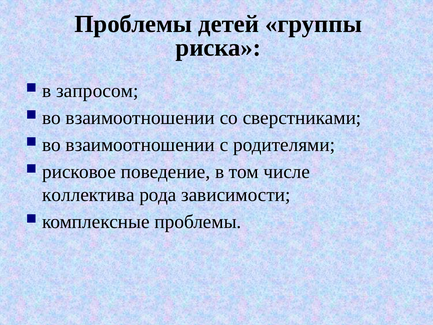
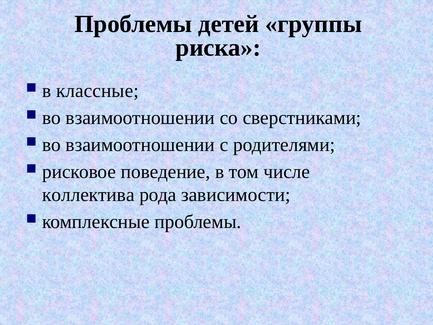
запросом: запросом -> классные
